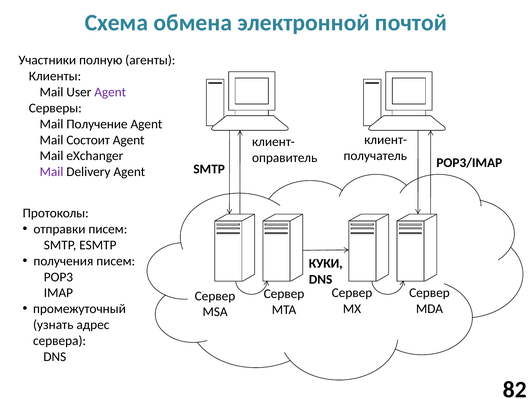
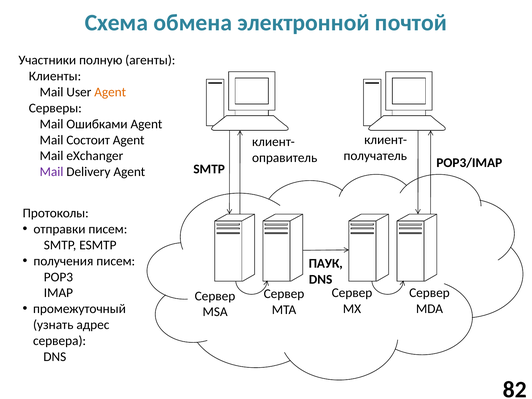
Agent at (110, 92) colour: purple -> orange
Получение: Получение -> Ошибками
КУКИ: КУКИ -> ПАУК
